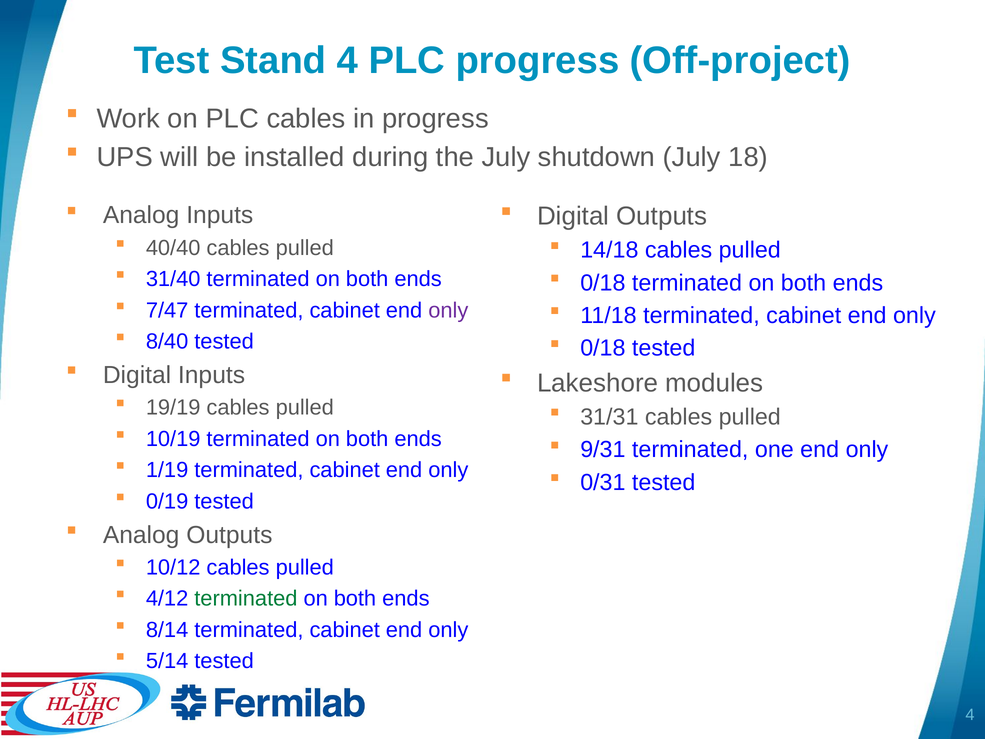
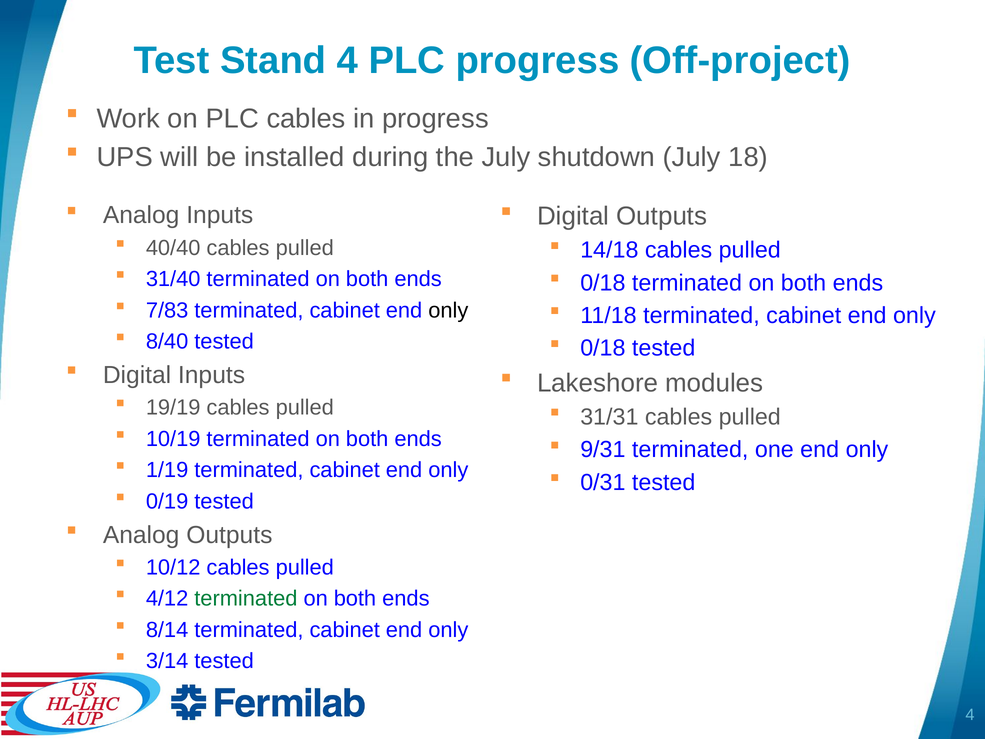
7/47: 7/47 -> 7/83
only at (448, 310) colour: purple -> black
5/14: 5/14 -> 3/14
